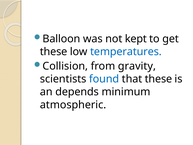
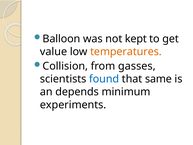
these at (54, 52): these -> value
temperatures colour: blue -> orange
gravity: gravity -> gasses
that these: these -> same
atmospheric: atmospheric -> experiments
